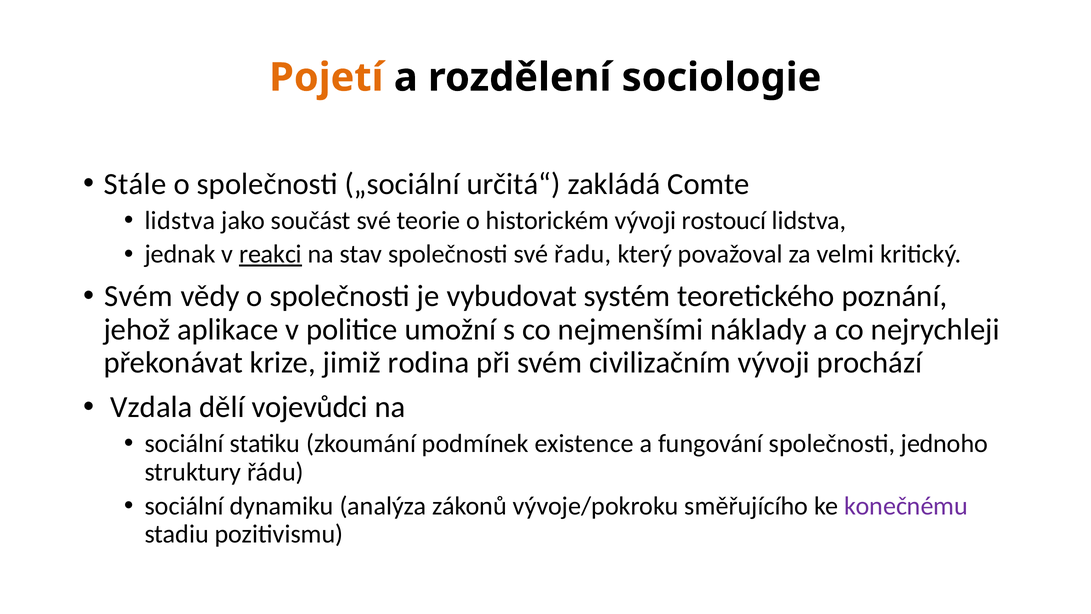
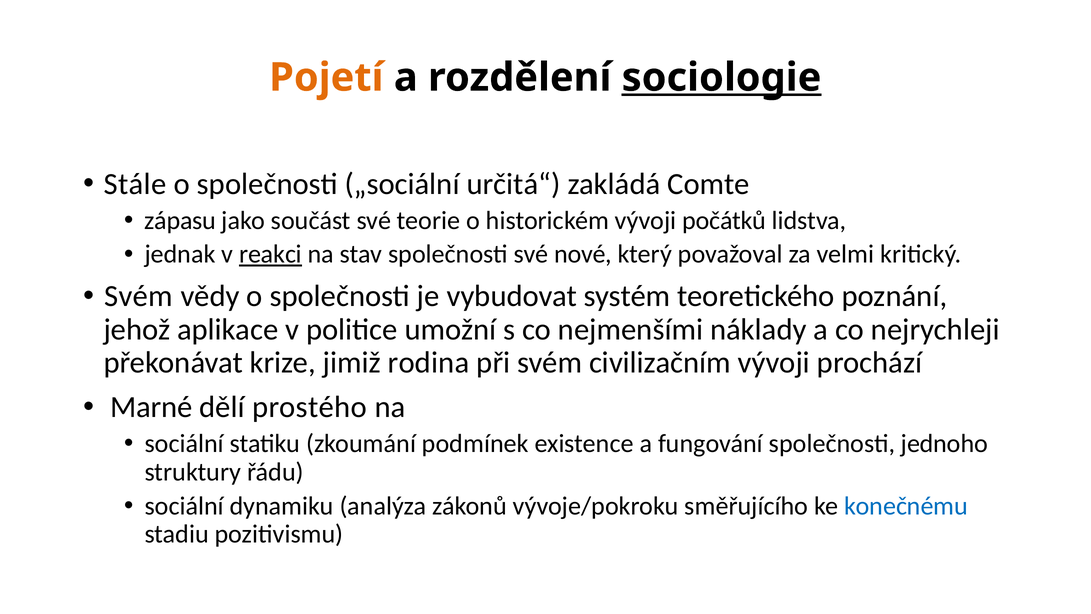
sociologie underline: none -> present
lidstva at (180, 220): lidstva -> zápasu
rostoucí: rostoucí -> počátků
řadu: řadu -> nové
Vzdala: Vzdala -> Marné
vojevůdci: vojevůdci -> prostého
konečnému colour: purple -> blue
